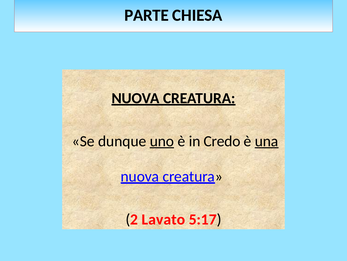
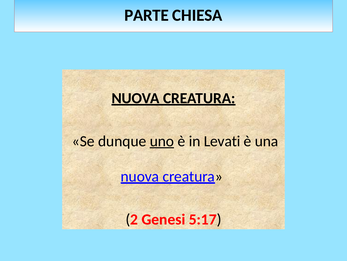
Credo: Credo -> Levati
una underline: present -> none
Lavato: Lavato -> Genesi
